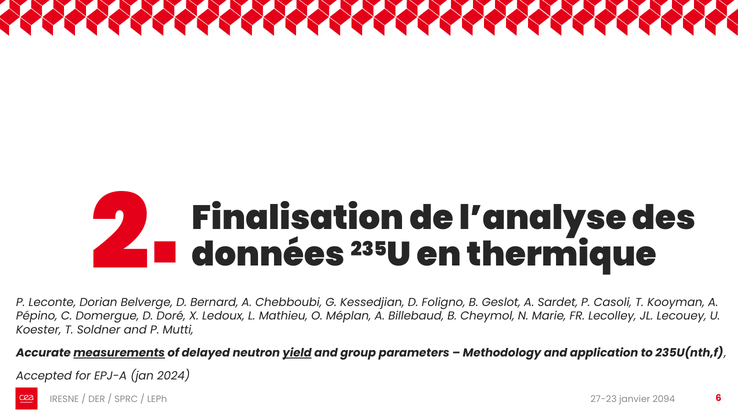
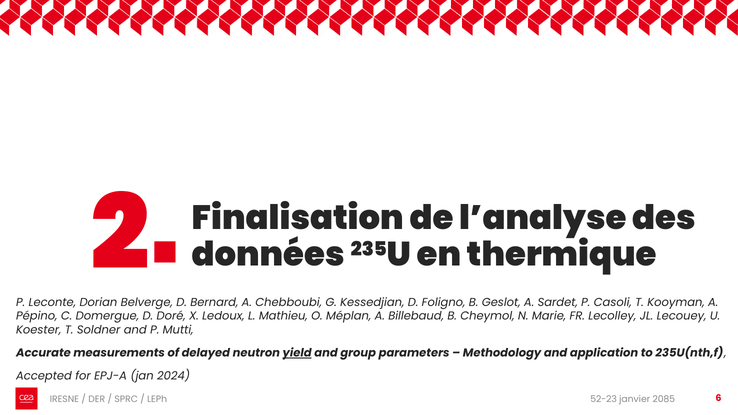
measurements underline: present -> none
27-23: 27-23 -> 52-23
2094: 2094 -> 2085
